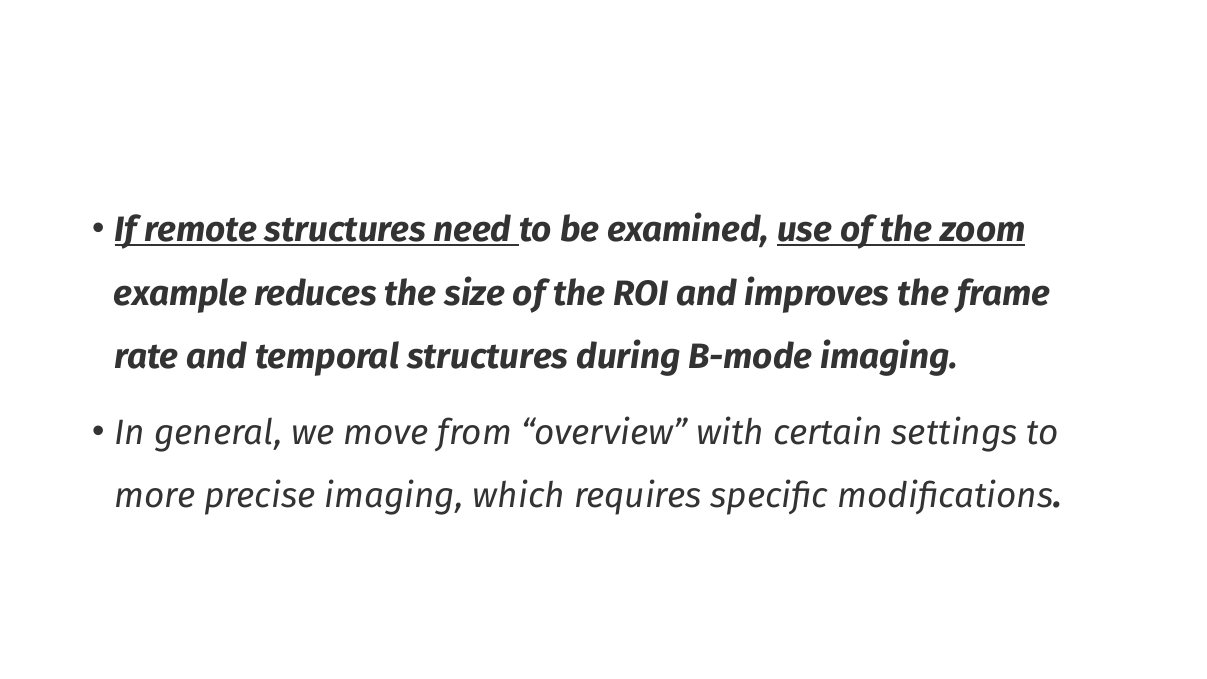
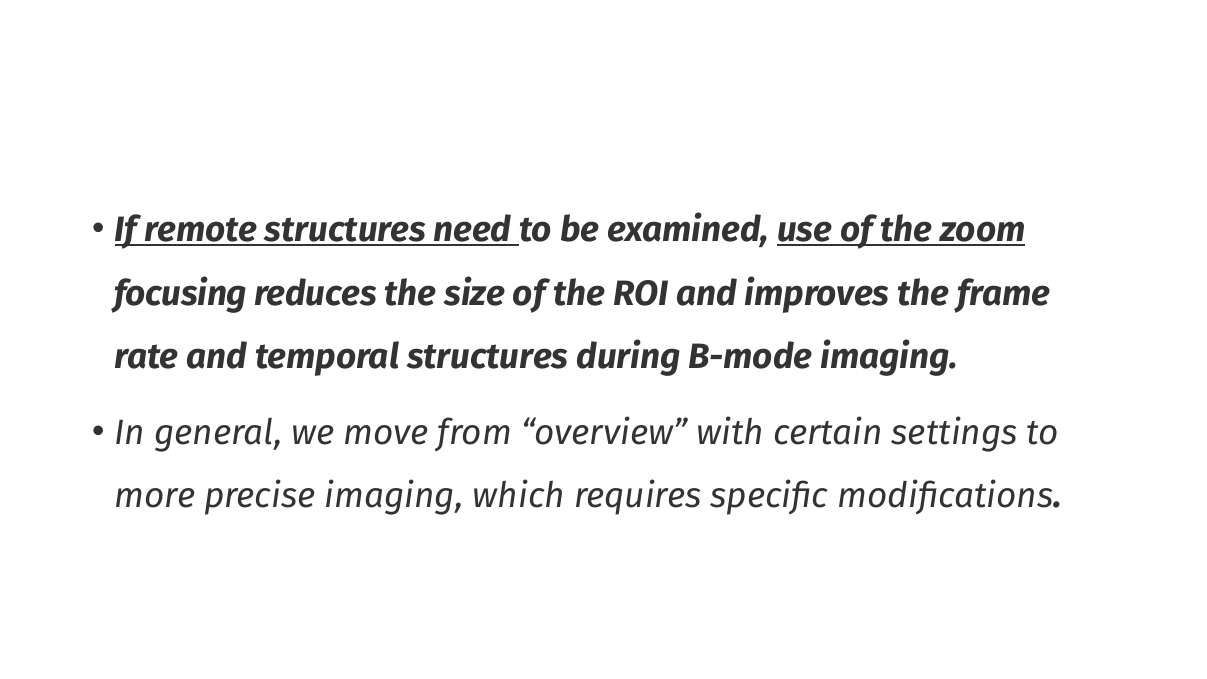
example: example -> focusing
